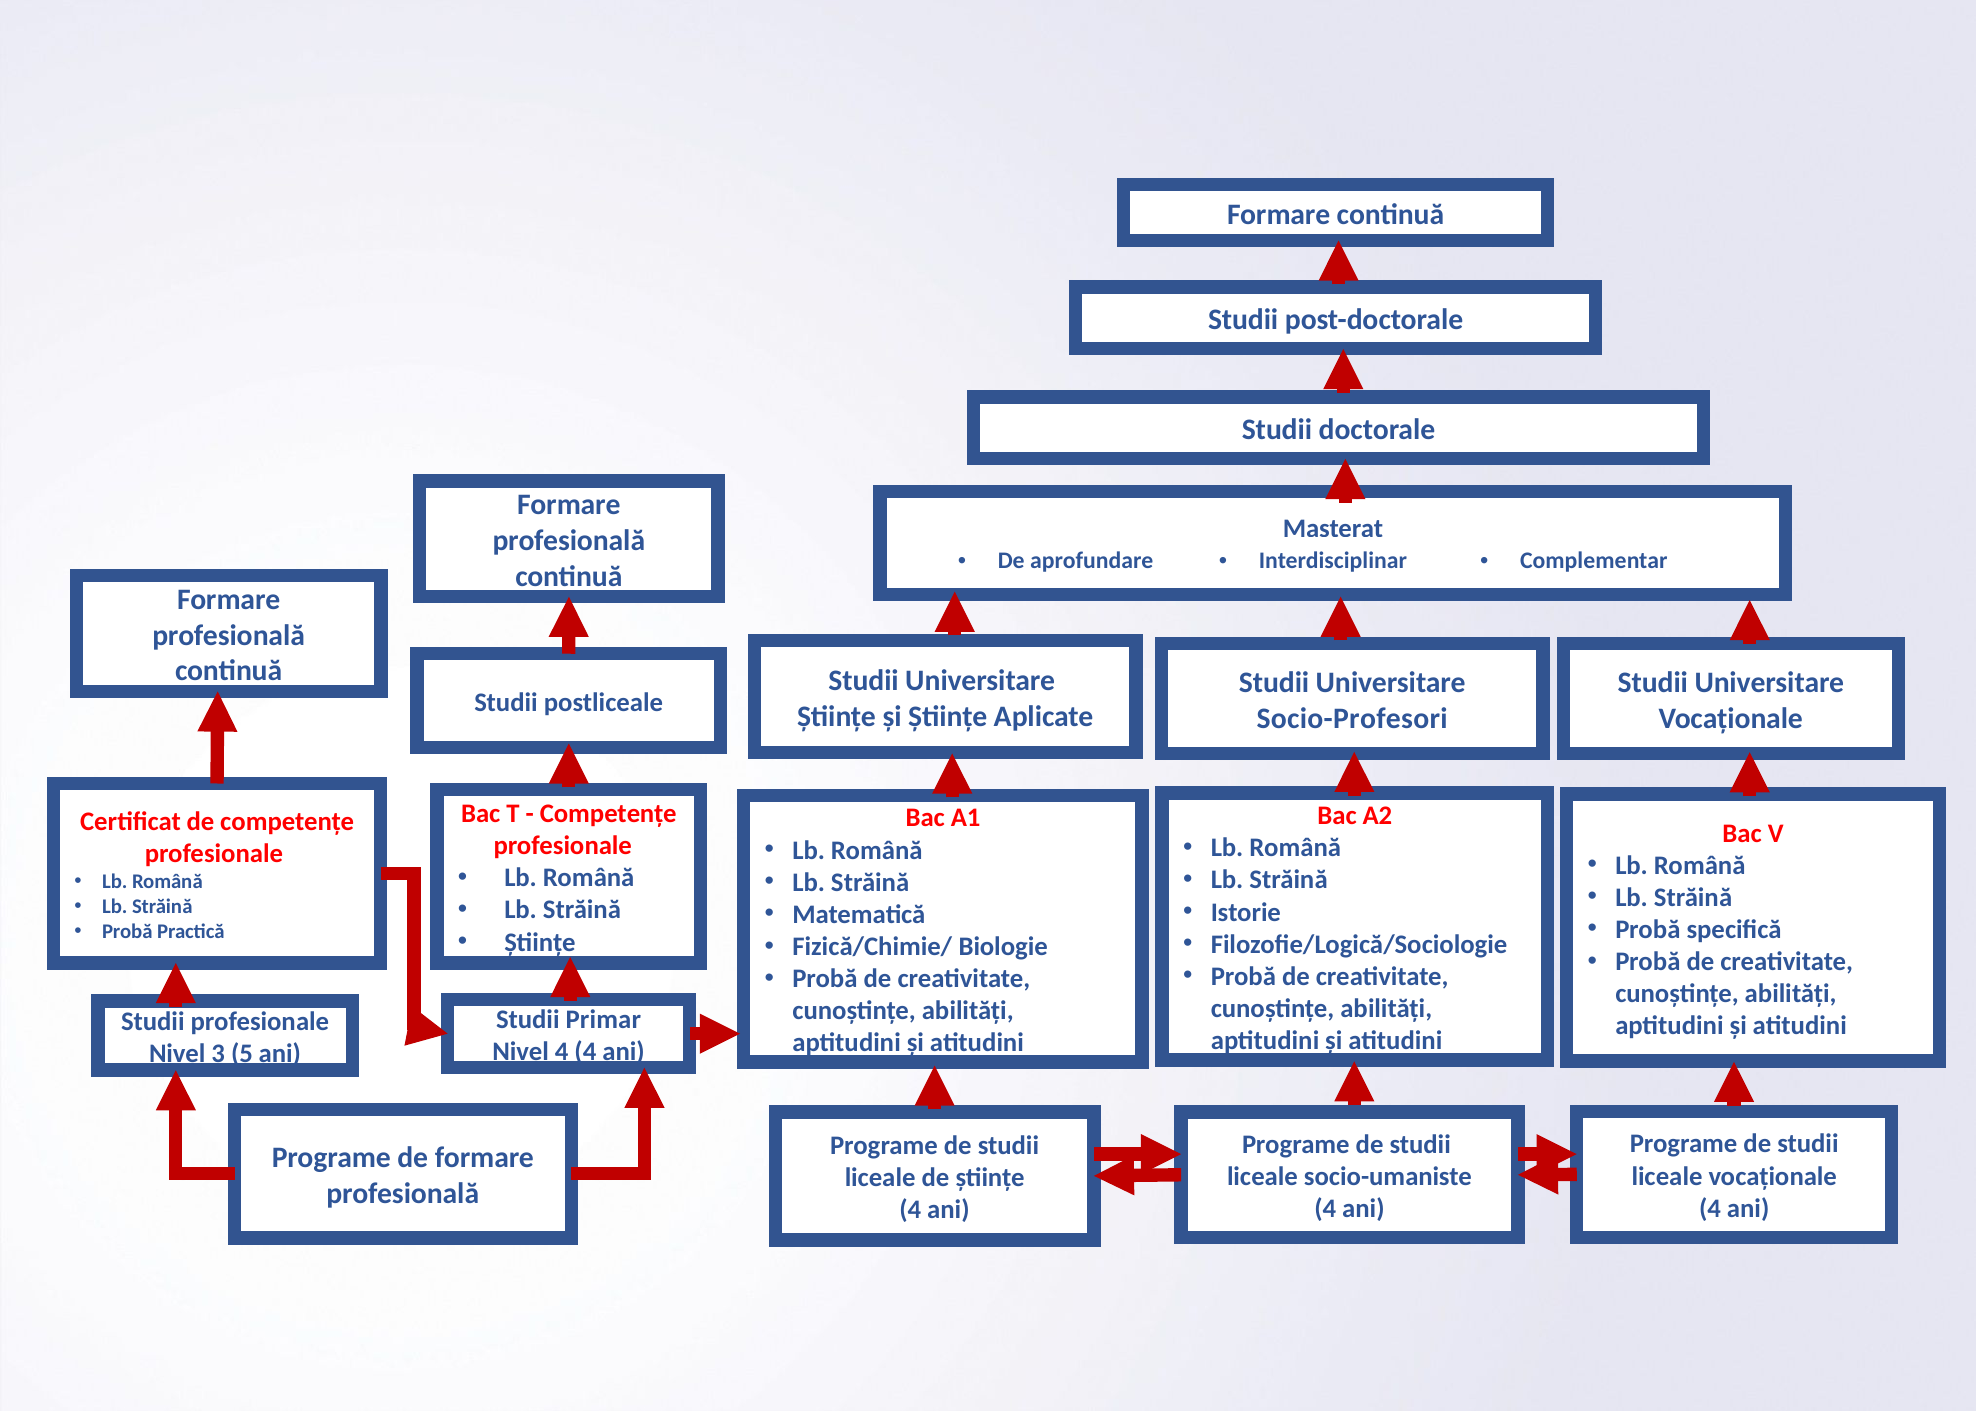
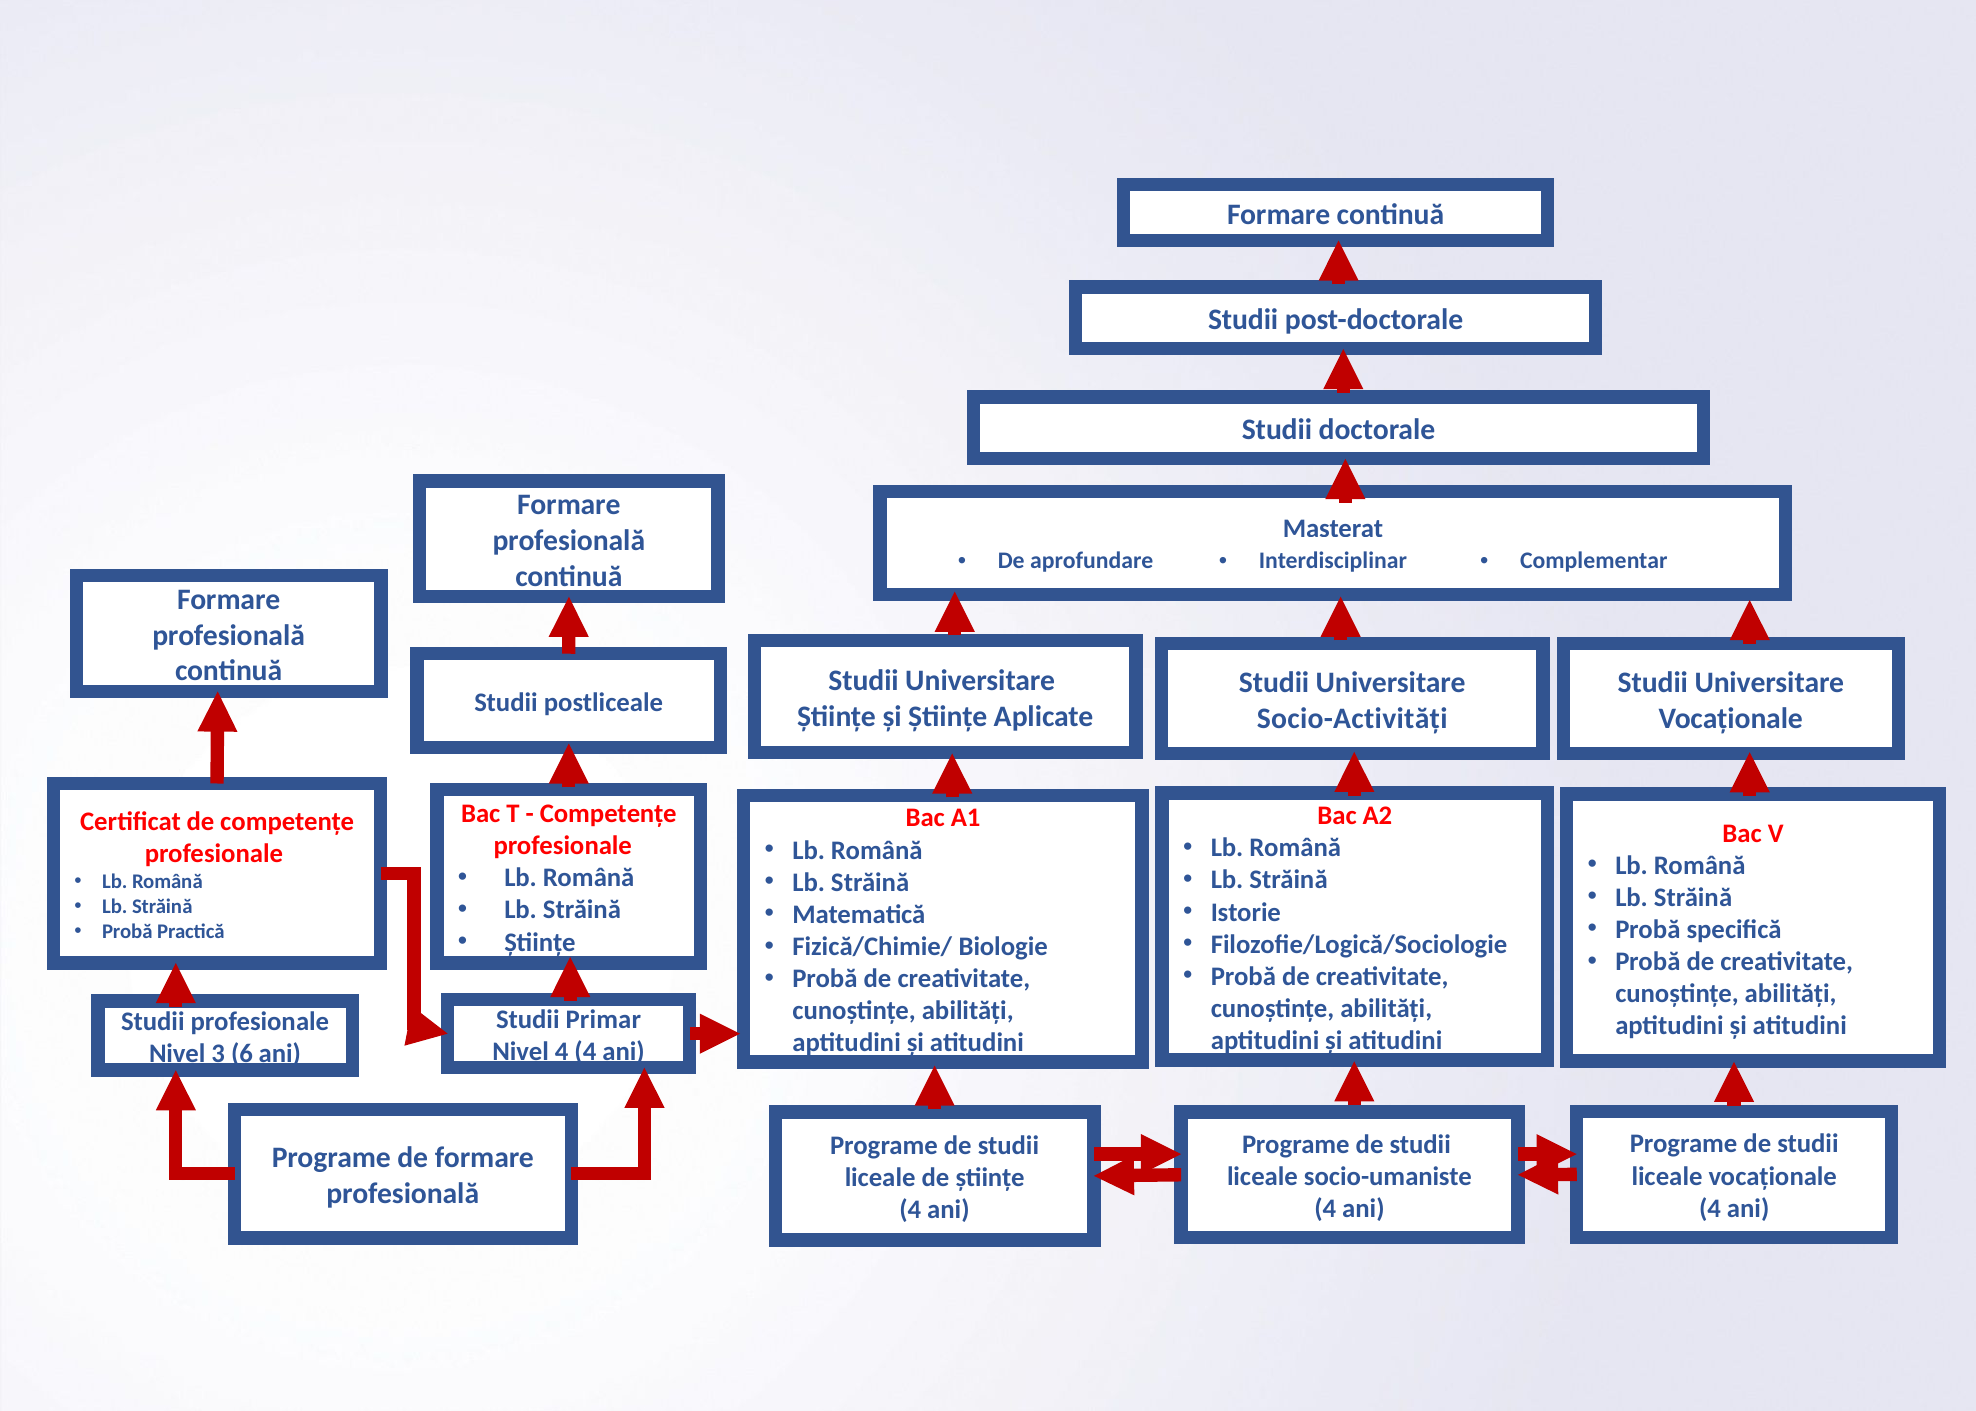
Socio-Profesori: Socio-Profesori -> Socio-Activități
5: 5 -> 6
